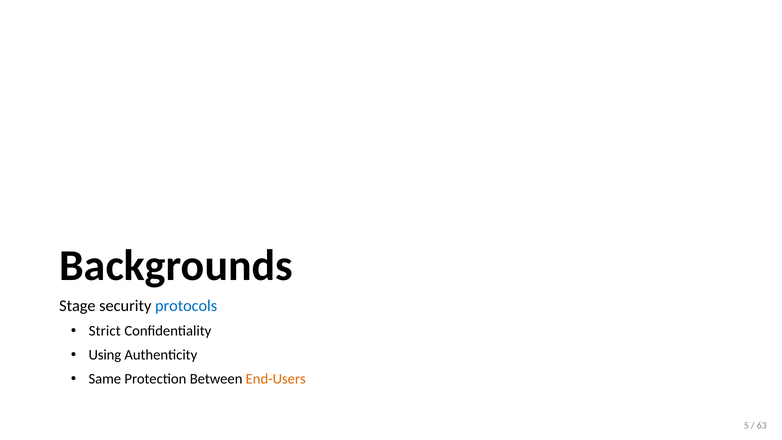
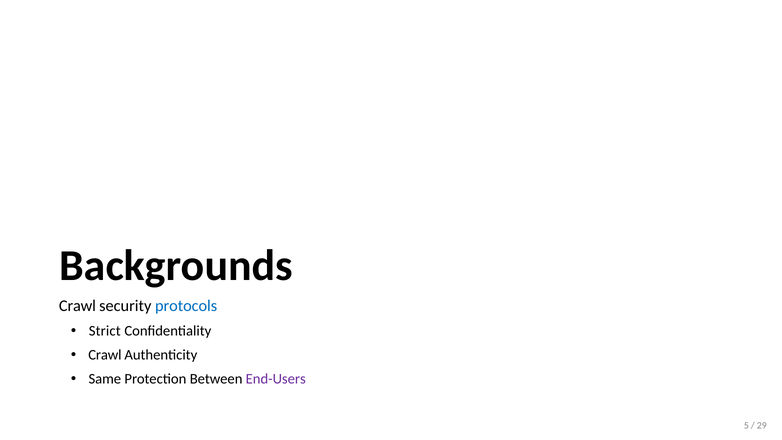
Stage at (77, 306): Stage -> Crawl
Using at (105, 355): Using -> Crawl
End-Users colour: orange -> purple
63: 63 -> 29
